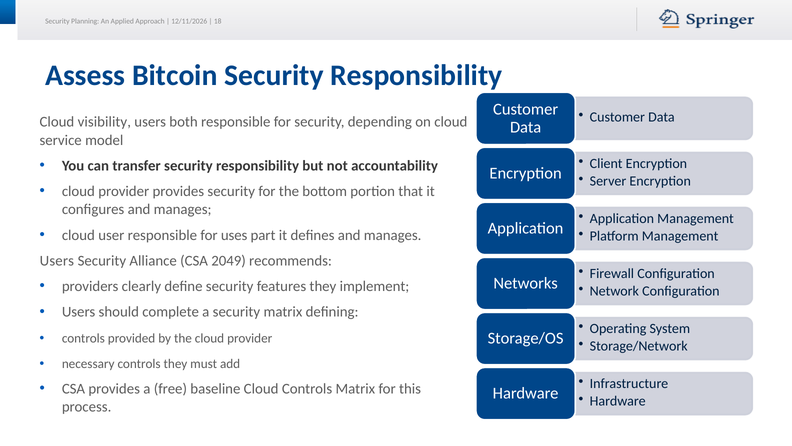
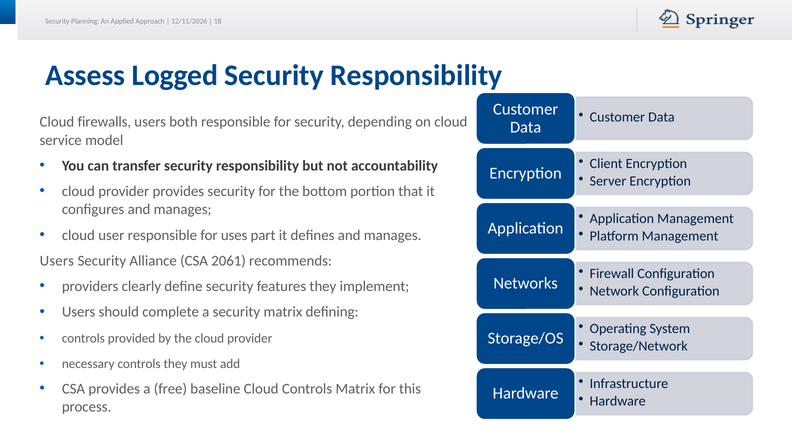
Bitcoin: Bitcoin -> Logged
visibility: visibility -> firewalls
2049: 2049 -> 2061
